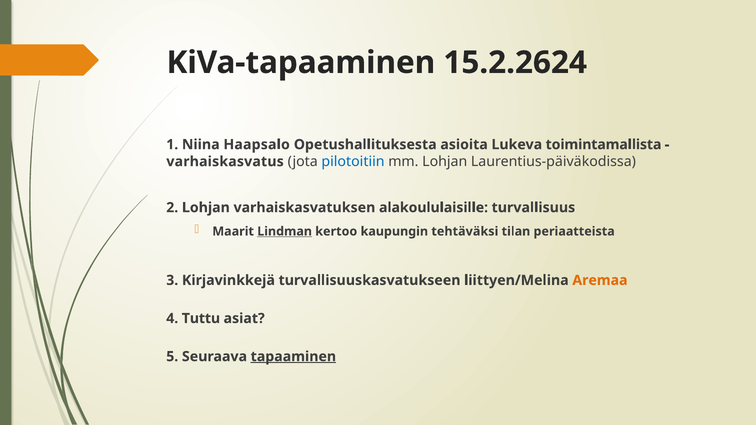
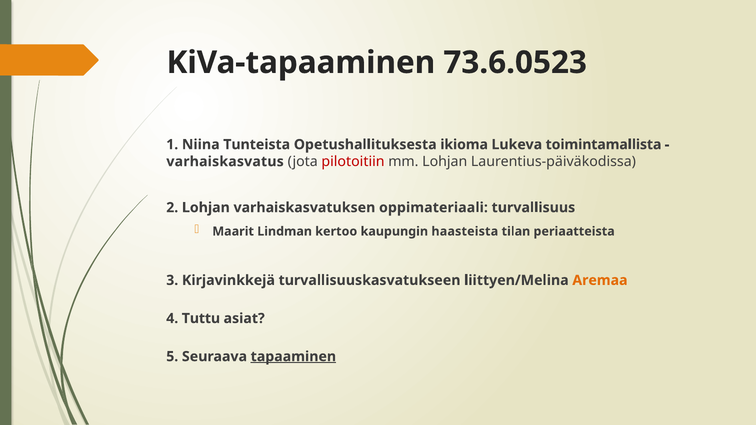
15.2.2624: 15.2.2624 -> 73.6.0523
Haapsalo: Haapsalo -> Tunteista
asioita: asioita -> ikioma
pilotoitiin colour: blue -> red
alakoululaisille: alakoululaisille -> oppimateriaali
Lindman underline: present -> none
tehtäväksi: tehtäväksi -> haasteista
